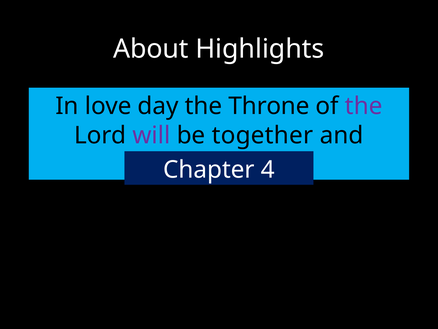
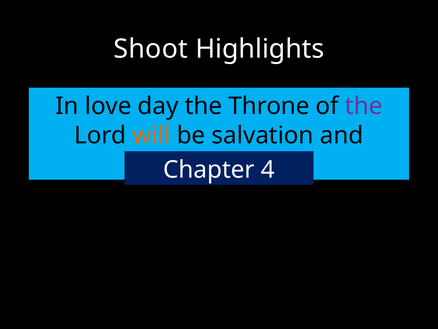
About: About -> Shoot
will colour: purple -> orange
together: together -> salvation
